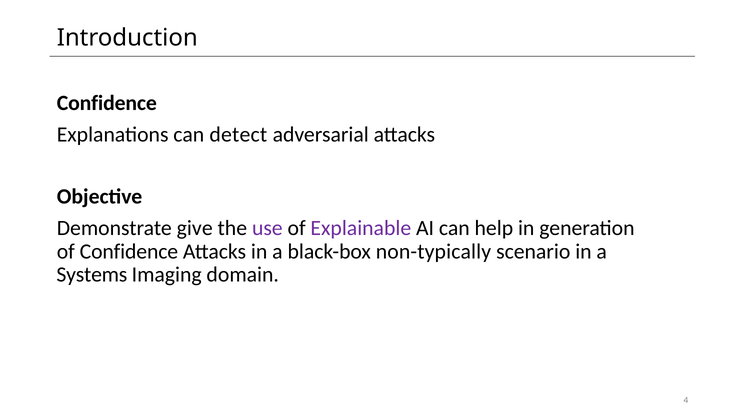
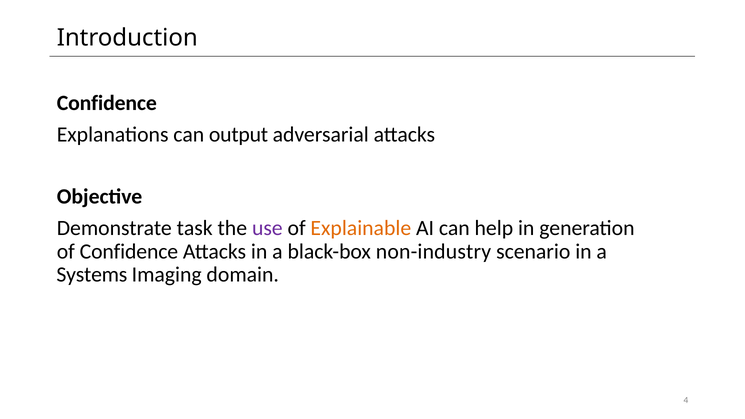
detect: detect -> output
give: give -> task
Explainable colour: purple -> orange
non-typically: non-typically -> non-industry
